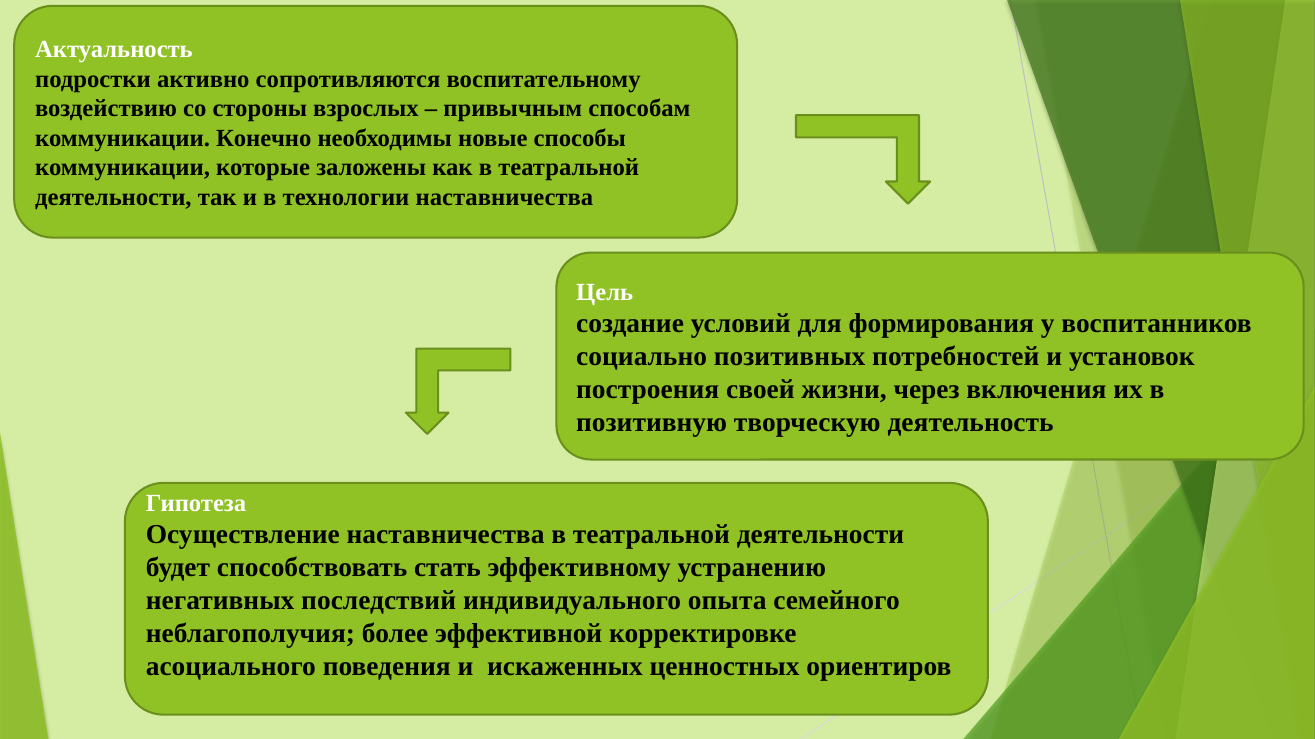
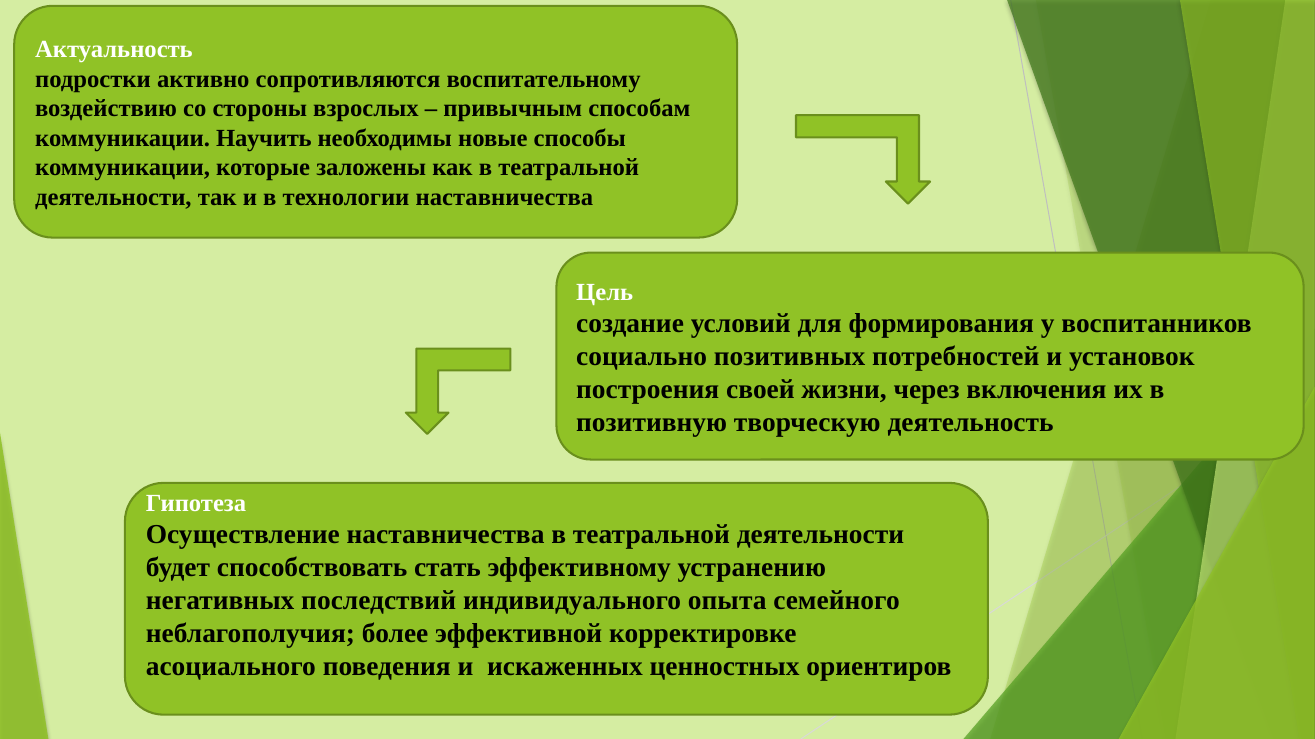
Конечно: Конечно -> Научить
